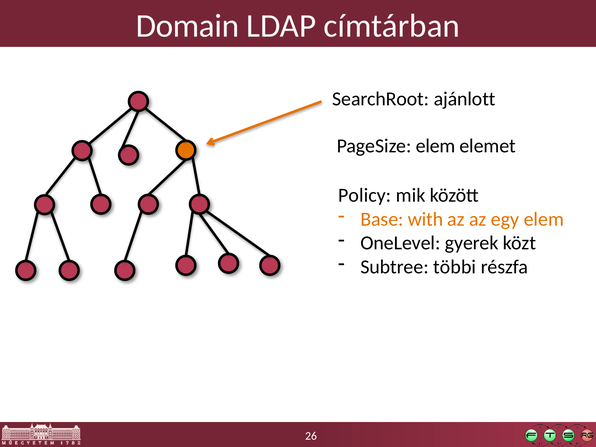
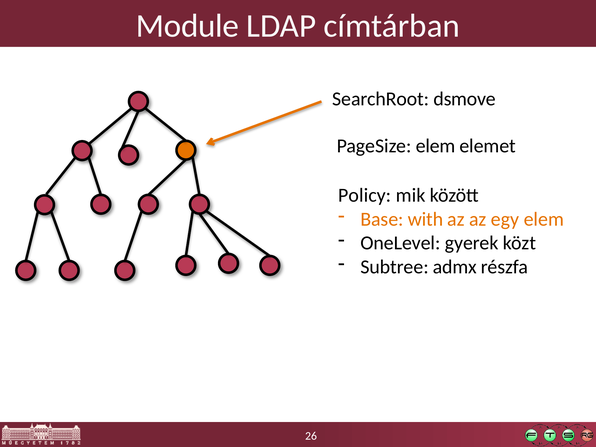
Domain: Domain -> Module
ajánlott: ajánlott -> dsmove
többi: többi -> admx
